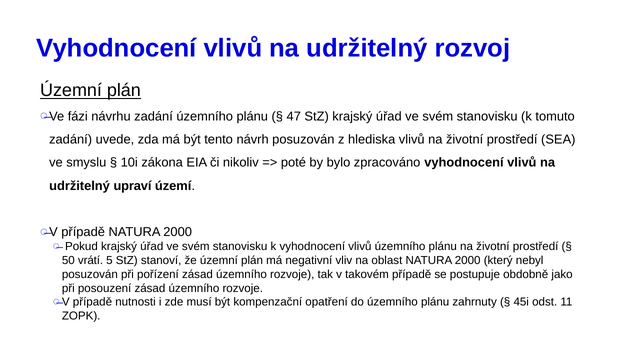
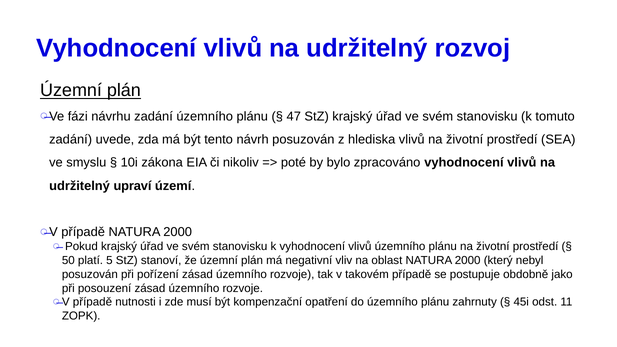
vrátí: vrátí -> platí
